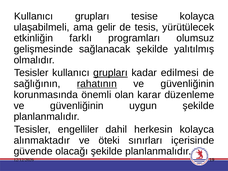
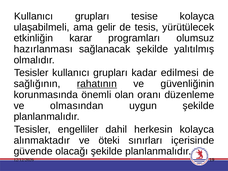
farklı: farklı -> karar
gelişmesinde: gelişmesinde -> hazırlanması
grupları at (110, 73) underline: present -> none
karar: karar -> oranı
güvenliğinin at (77, 106): güvenliğinin -> olmasından
